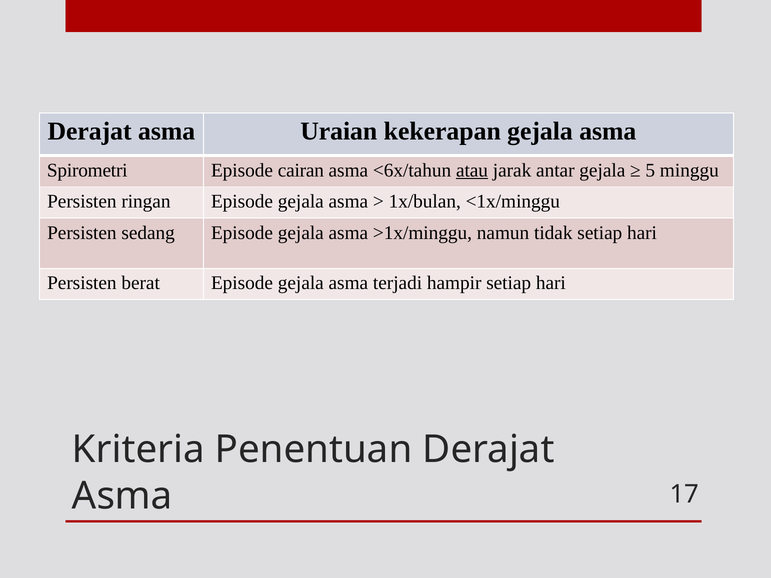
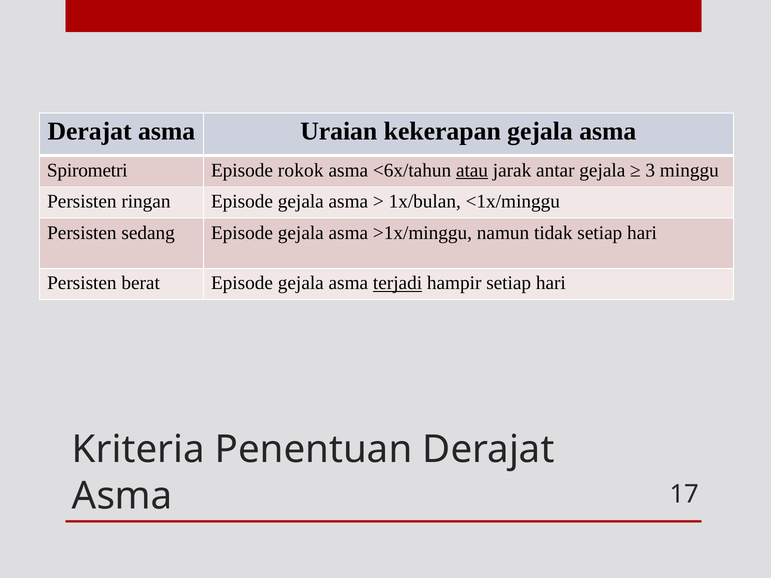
cairan: cairan -> rokok
5: 5 -> 3
terjadi underline: none -> present
